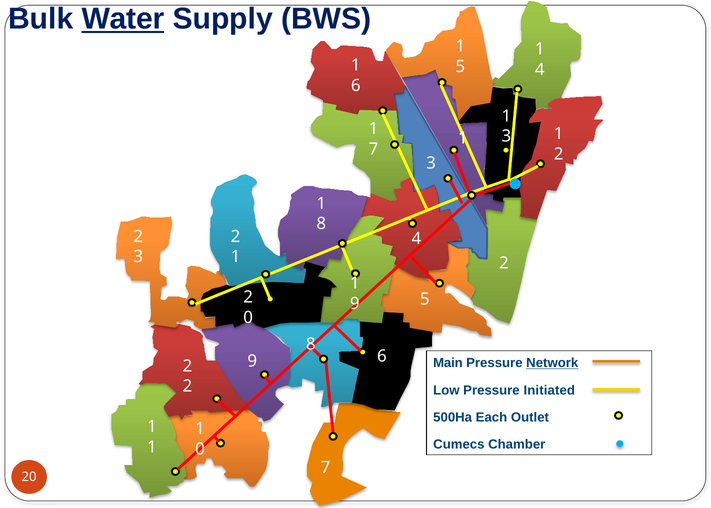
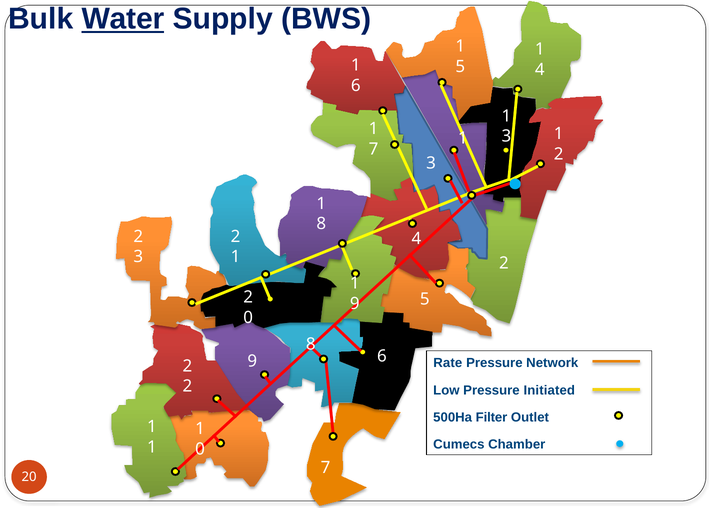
Main: Main -> Rate
Network underline: present -> none
Each: Each -> Filter
